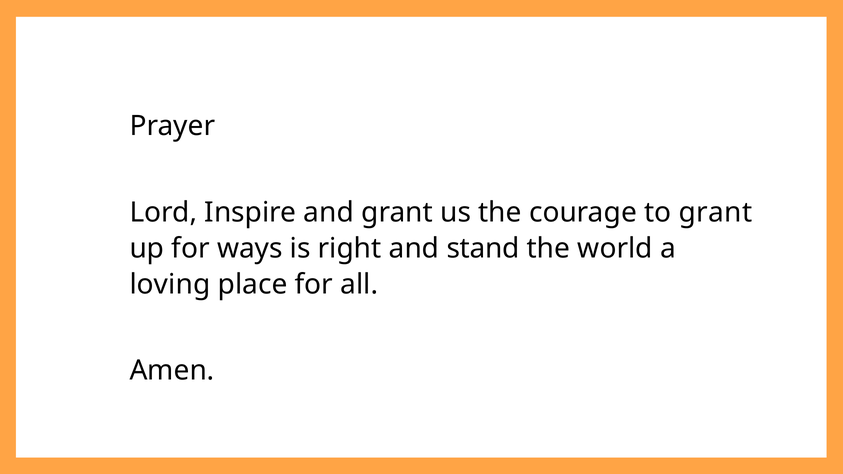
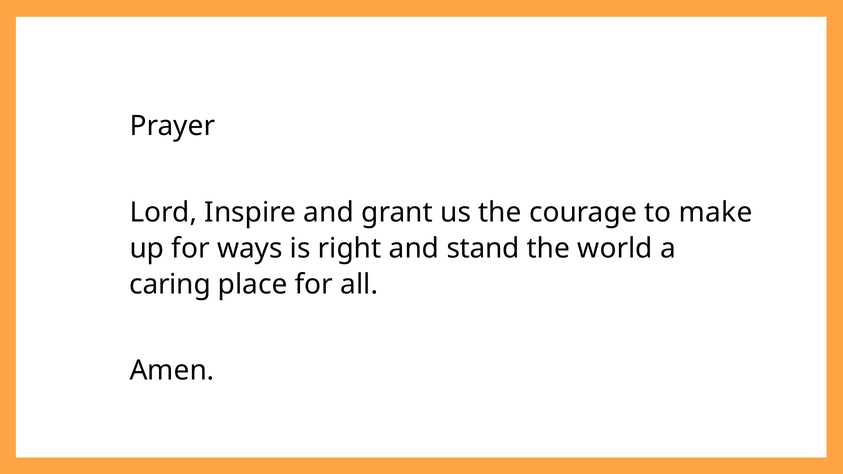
to grant: grant -> make
loving: loving -> caring
